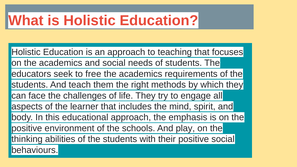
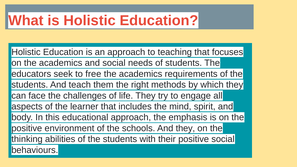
And play: play -> they
